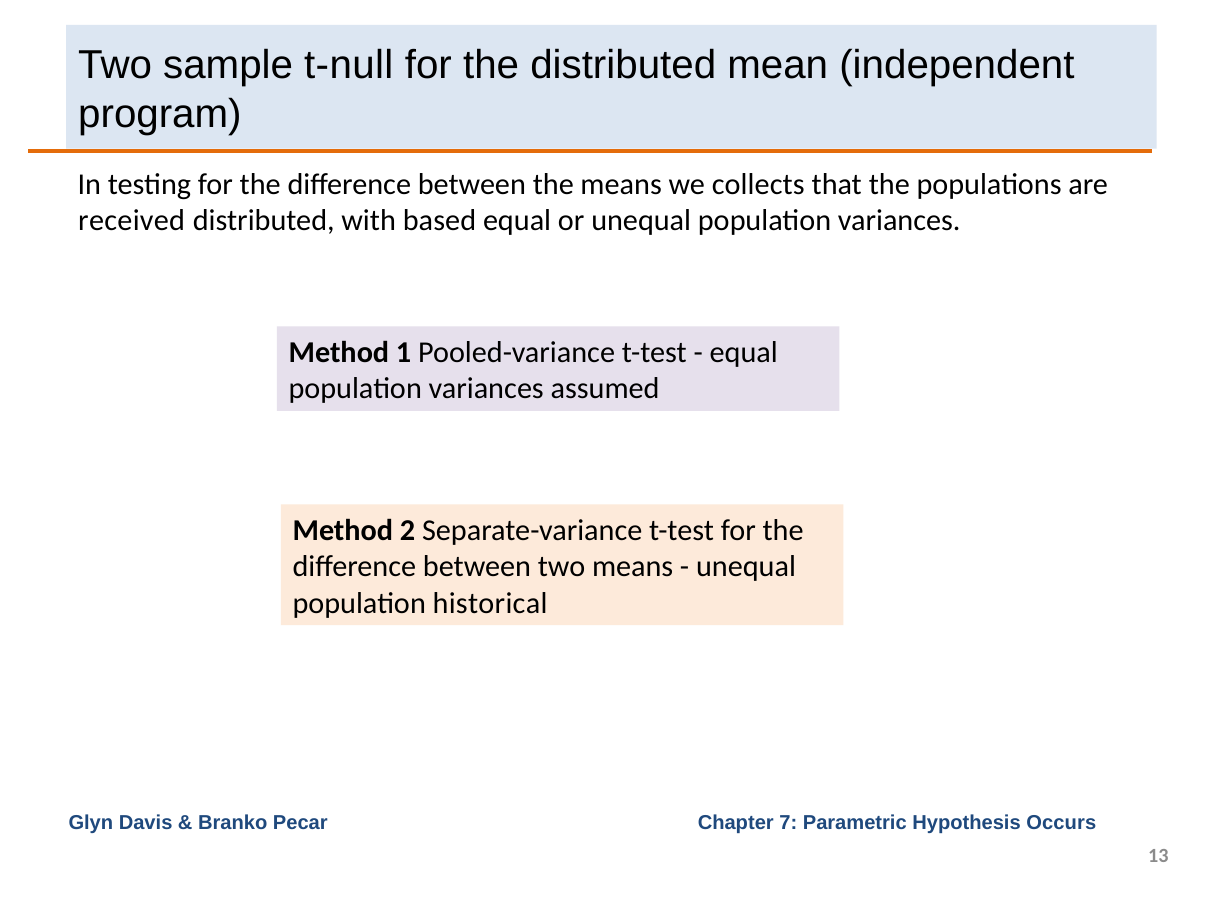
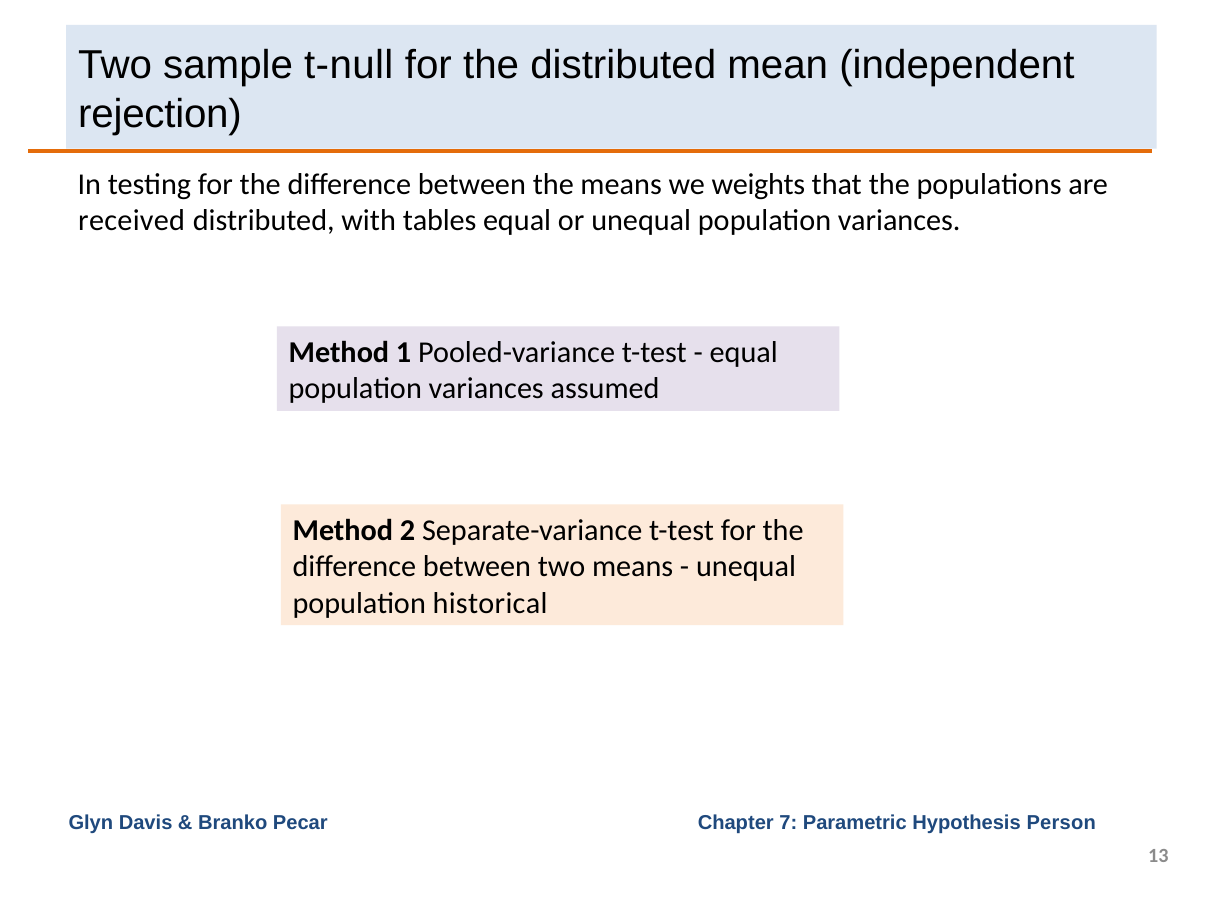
program: program -> rejection
collects: collects -> weights
based: based -> tables
Occurs: Occurs -> Person
